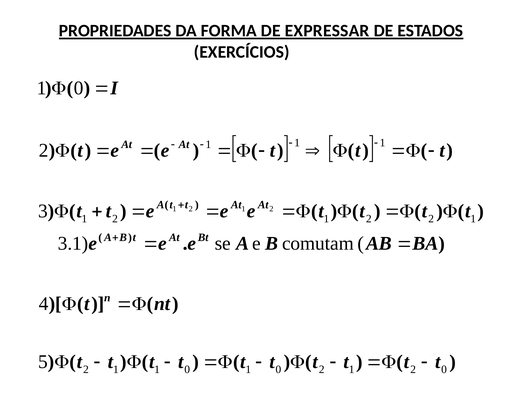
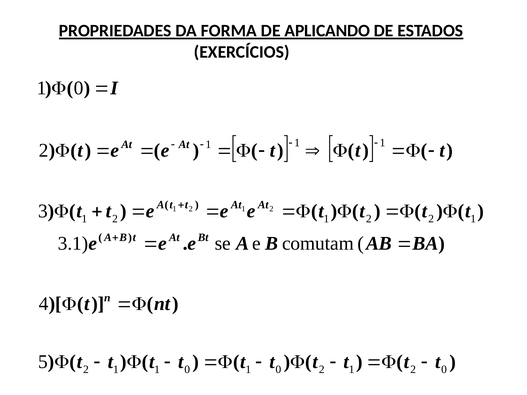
EXPRESSAR: EXPRESSAR -> APLICANDO
